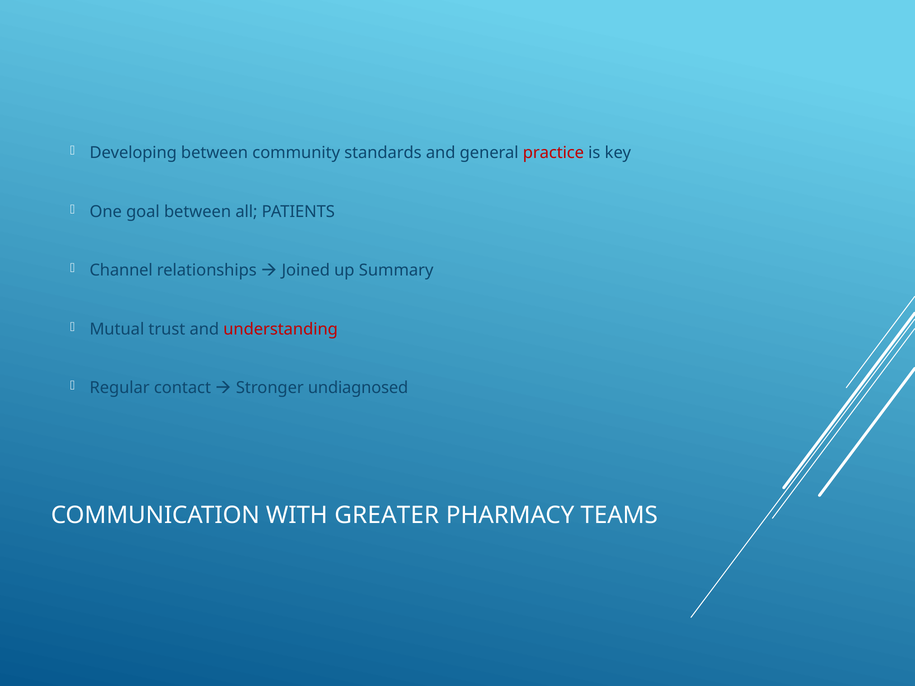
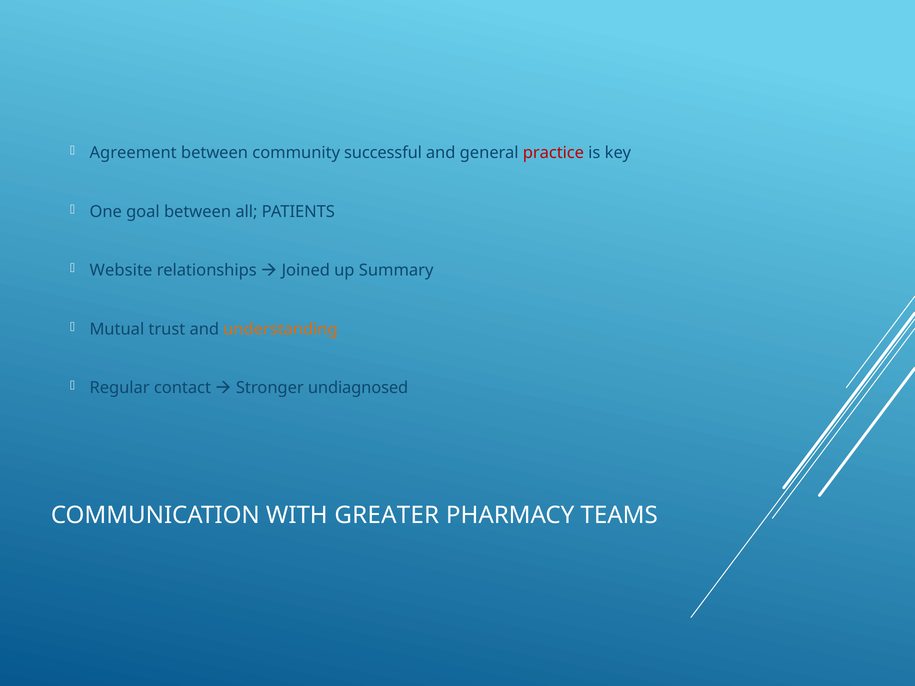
Developing: Developing -> Agreement
standards: standards -> successful
Channel: Channel -> Website
understanding colour: red -> orange
